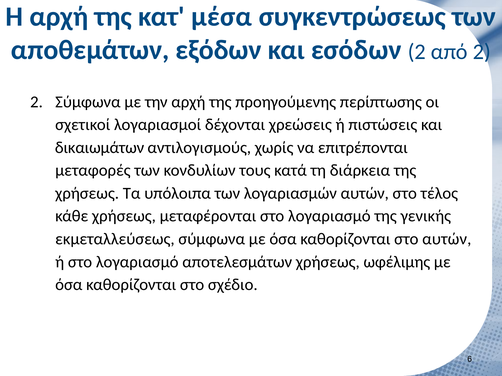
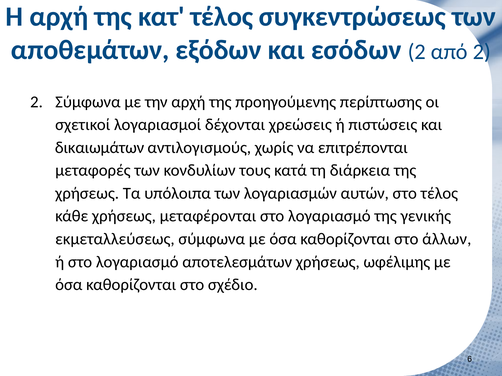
κατ μέσα: μέσα -> τέλος
στο αυτών: αυτών -> άλλων
